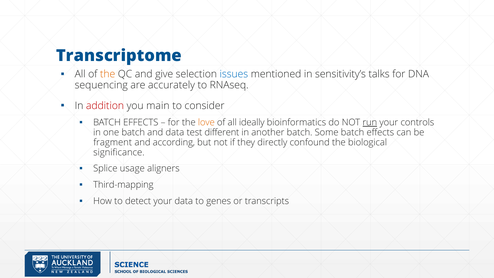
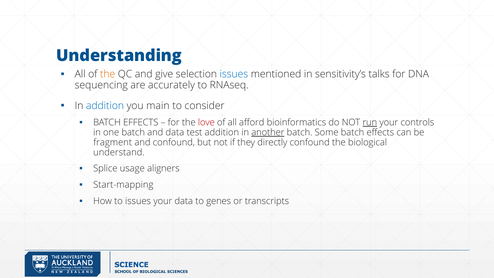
Transcriptome: Transcriptome -> Understanding
addition at (105, 106) colour: red -> blue
love colour: orange -> red
ideally: ideally -> afford
test different: different -> addition
another underline: none -> present
and according: according -> confound
significance: significance -> understand
Third-mapping: Third-mapping -> Start-mapping
to detect: detect -> issues
